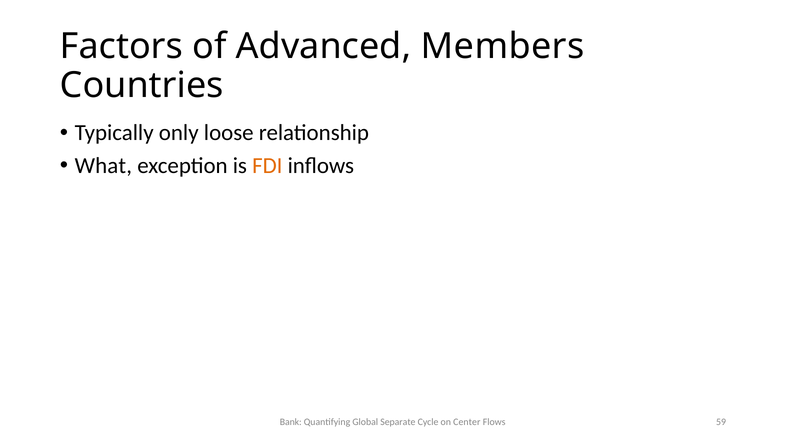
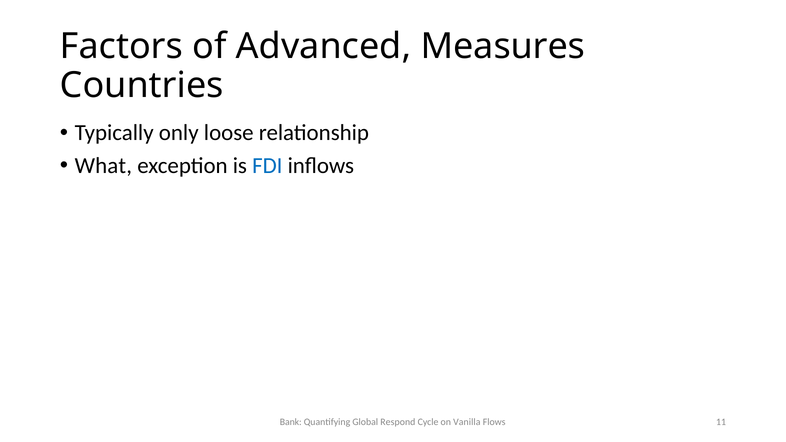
Members: Members -> Measures
FDI colour: orange -> blue
Separate: Separate -> Respond
Center: Center -> Vanilla
59: 59 -> 11
